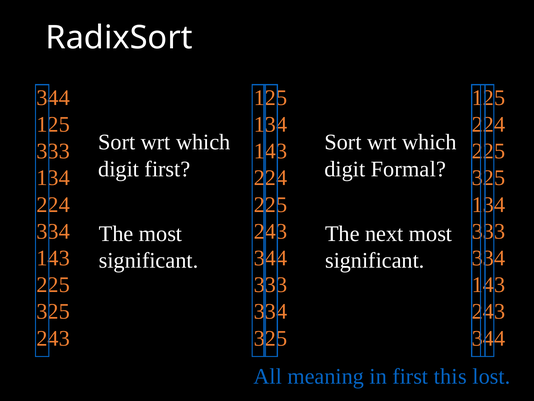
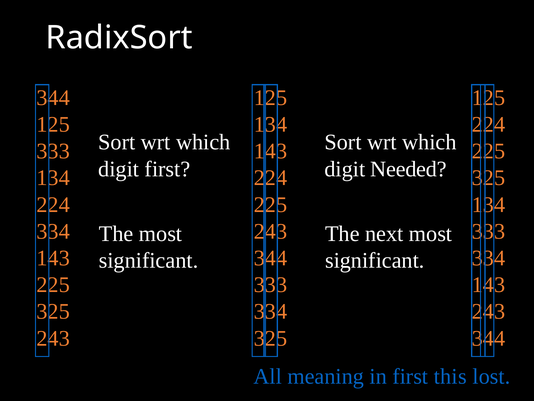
Formal: Formal -> Needed
